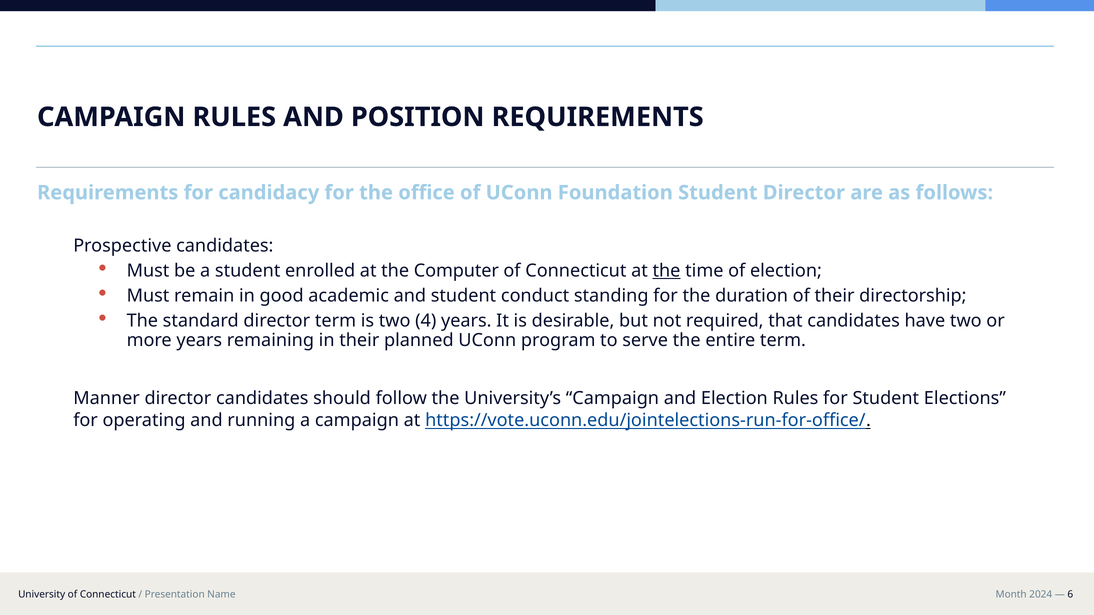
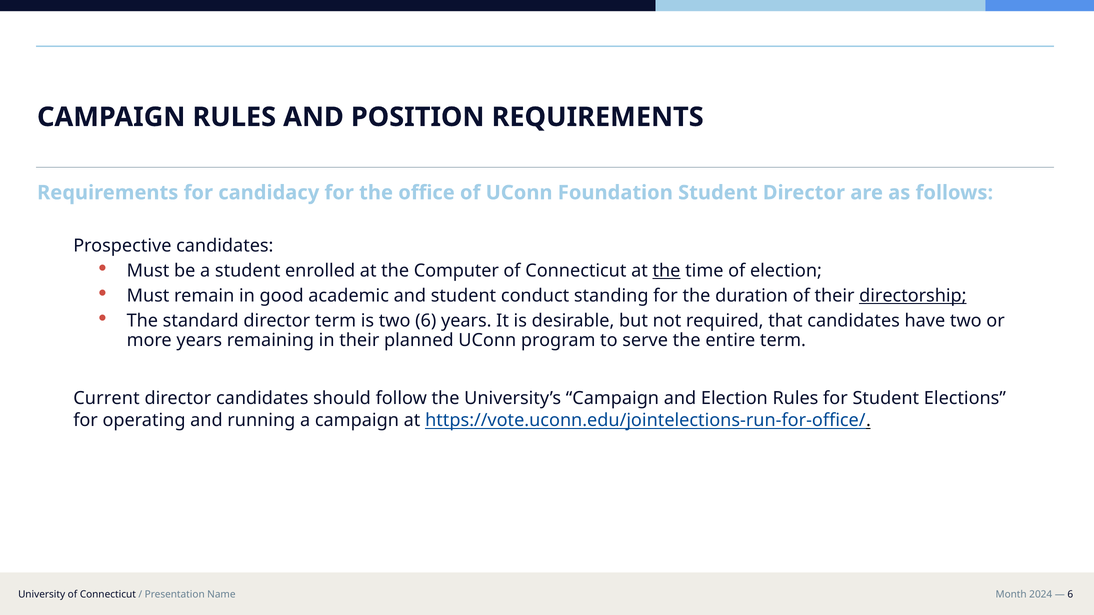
directorship underline: none -> present
two 4: 4 -> 6
Manner: Manner -> Current
